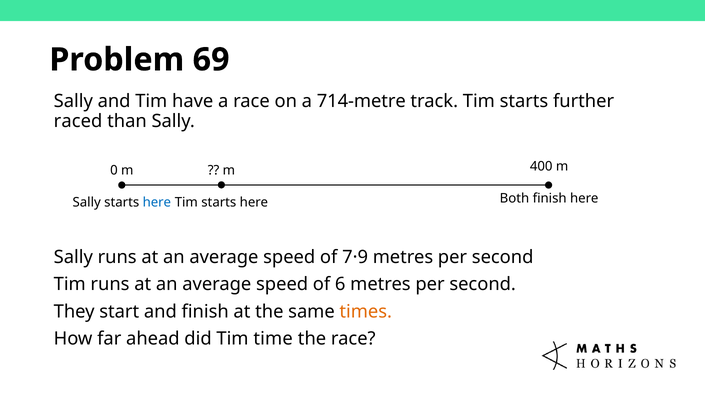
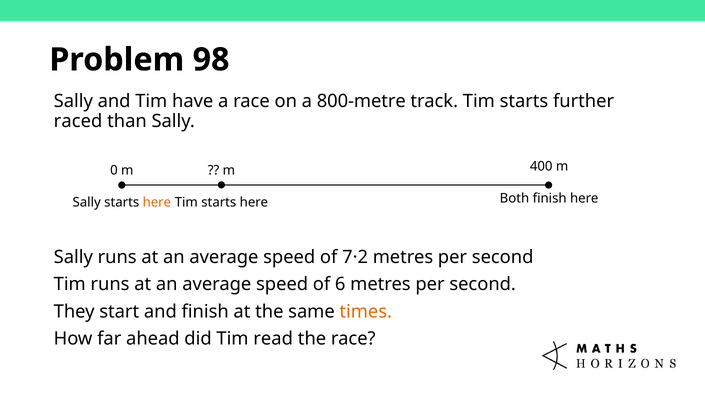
69: 69 -> 98
714-metre: 714-metre -> 800-metre
here at (157, 202) colour: blue -> orange
7·9: 7·9 -> 7·2
time: time -> read
